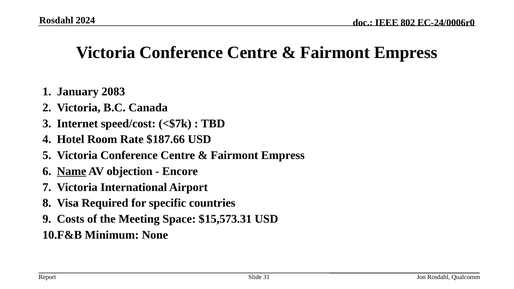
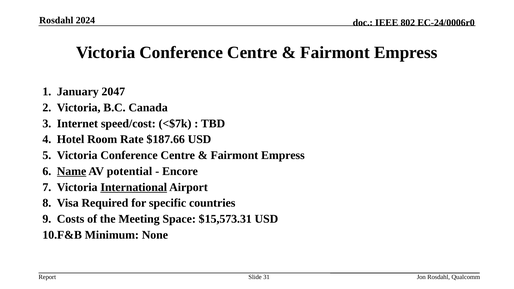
2083: 2083 -> 2047
objection: objection -> potential
International underline: none -> present
